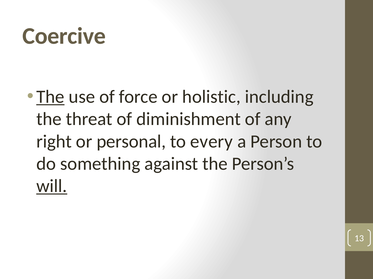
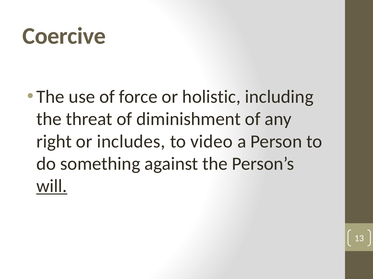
The at (50, 97) underline: present -> none
personal: personal -> includes
every: every -> video
